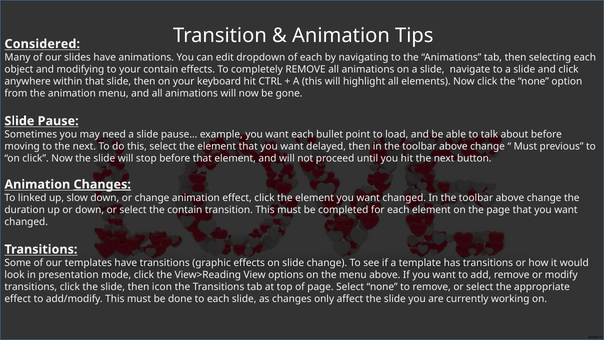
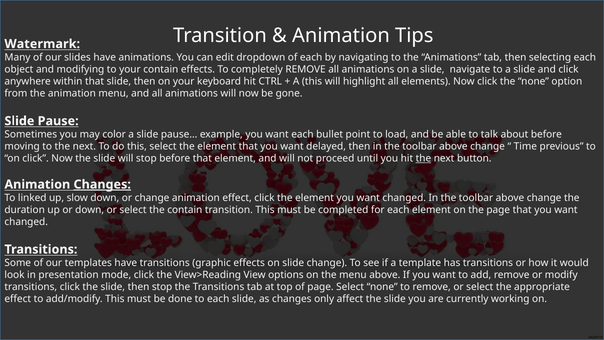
Considered: Considered -> Watermark
need: need -> color
Must at (525, 146): Must -> Time
the at (423, 158) underline: none -> present
then icon: icon -> stop
